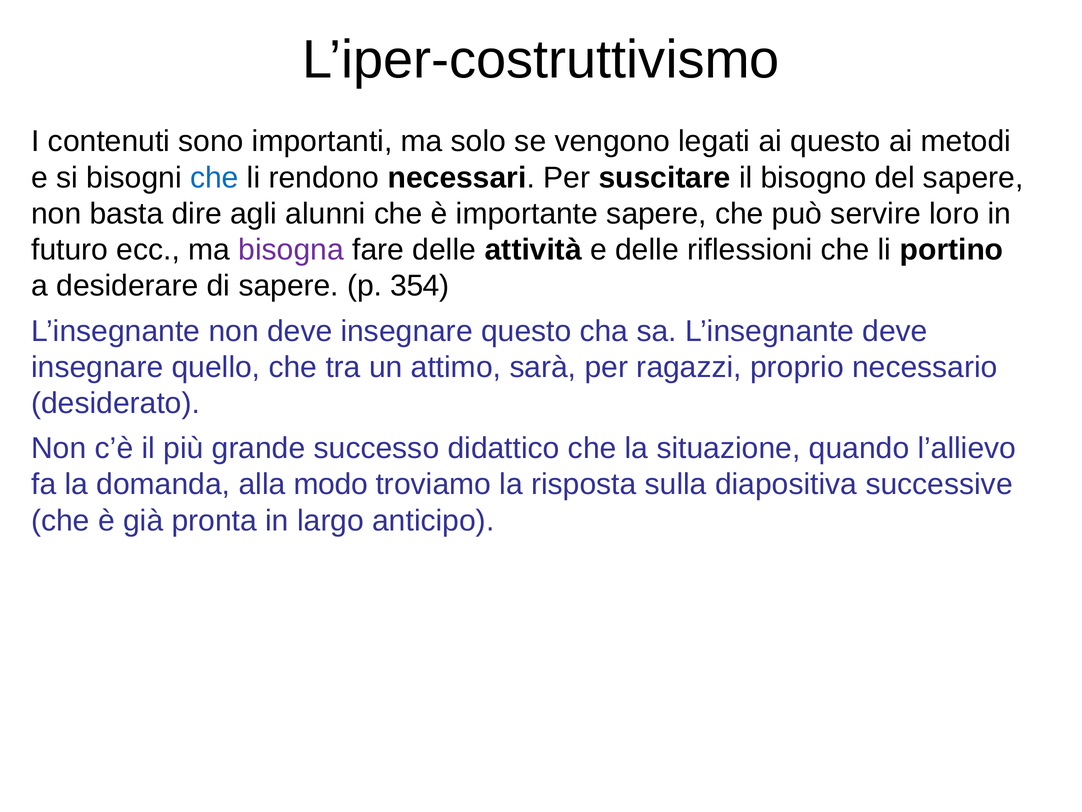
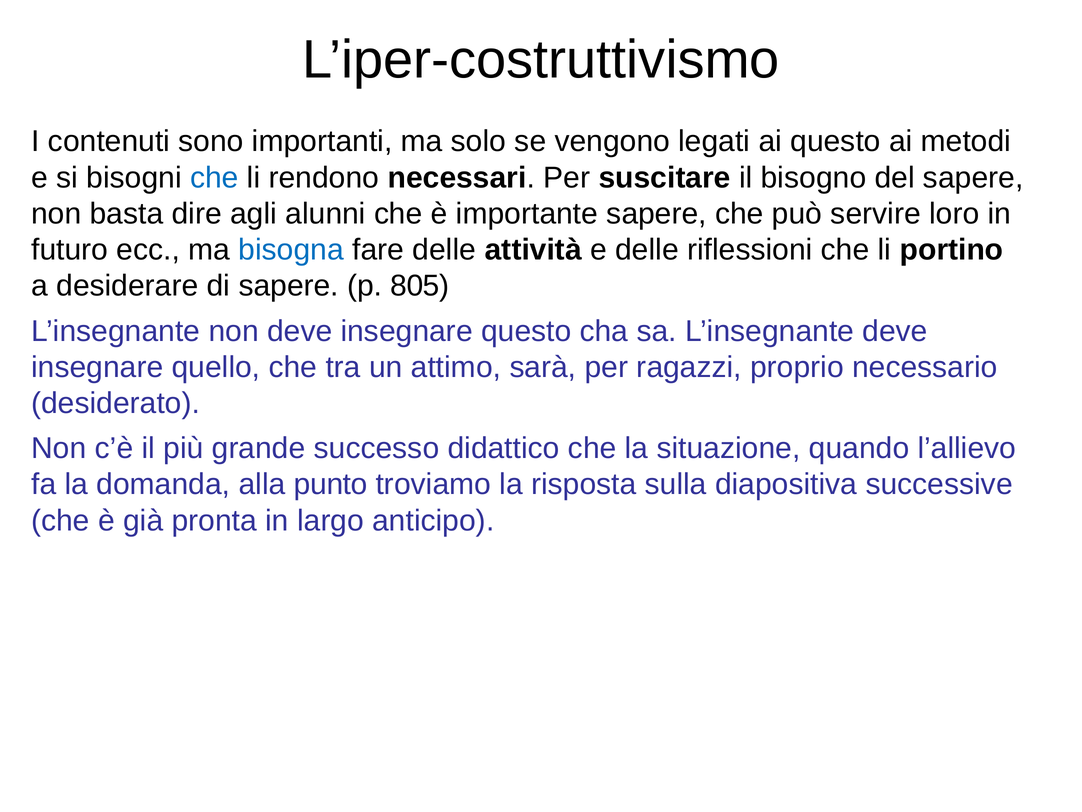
bisogna colour: purple -> blue
354: 354 -> 805
modo: modo -> punto
